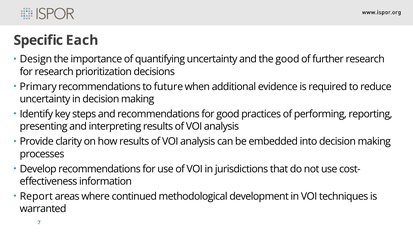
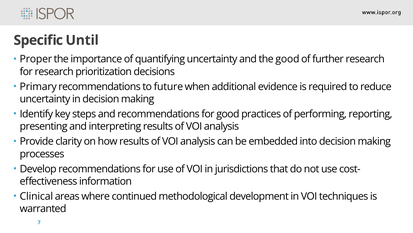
Each: Each -> Until
Design: Design -> Proper
Report: Report -> Clinical
